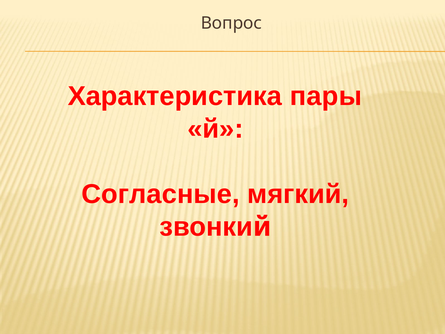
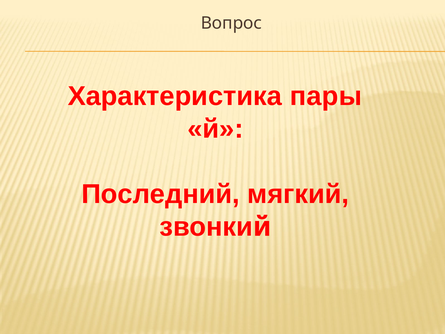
Согласные: Согласные -> Последний
